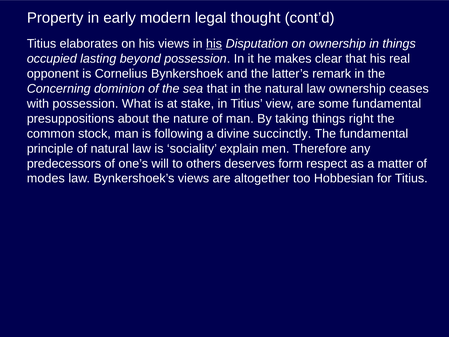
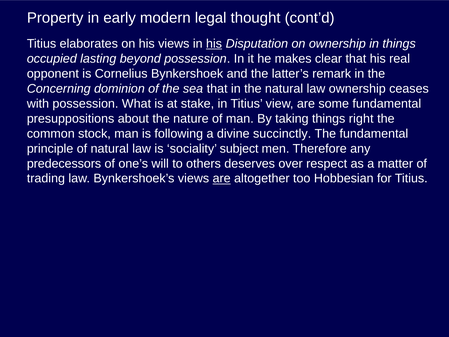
explain: explain -> subject
form: form -> over
modes: modes -> trading
are at (222, 178) underline: none -> present
